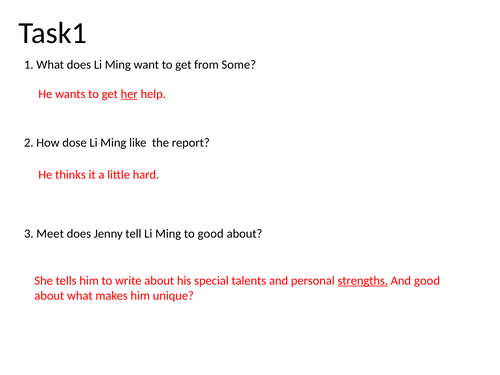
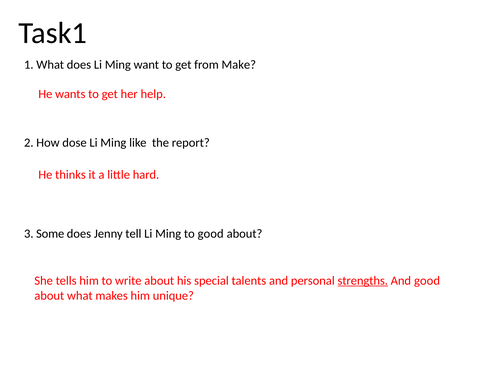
Some: Some -> Make
her underline: present -> none
Meet: Meet -> Some
